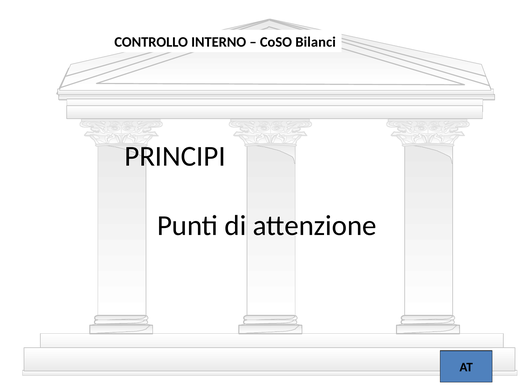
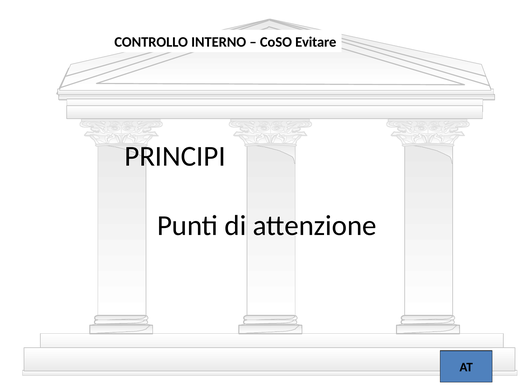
Bilanci: Bilanci -> Evitare
